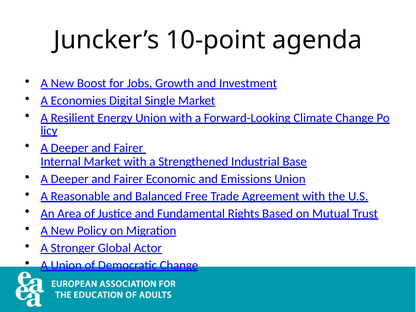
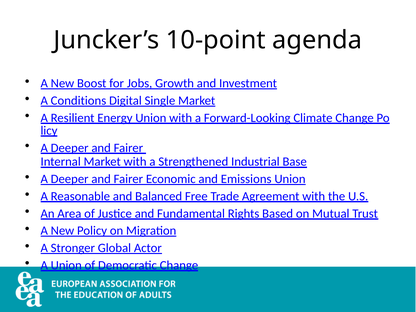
Economies: Economies -> Conditions
